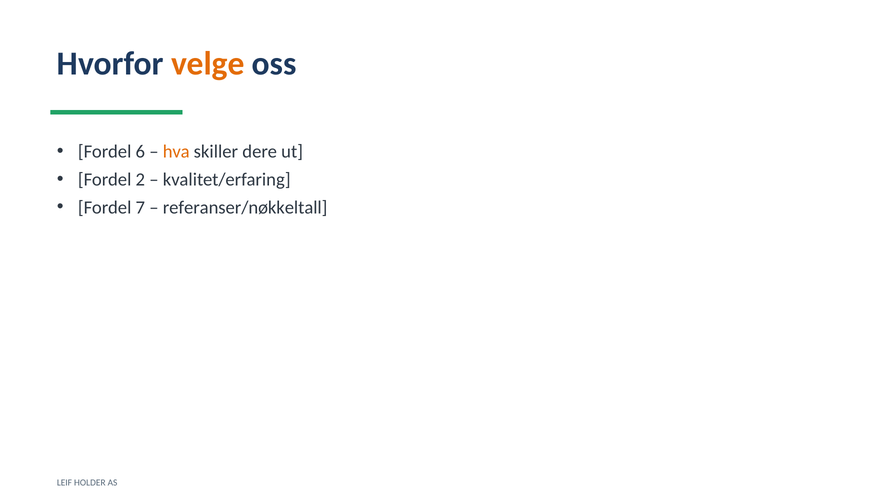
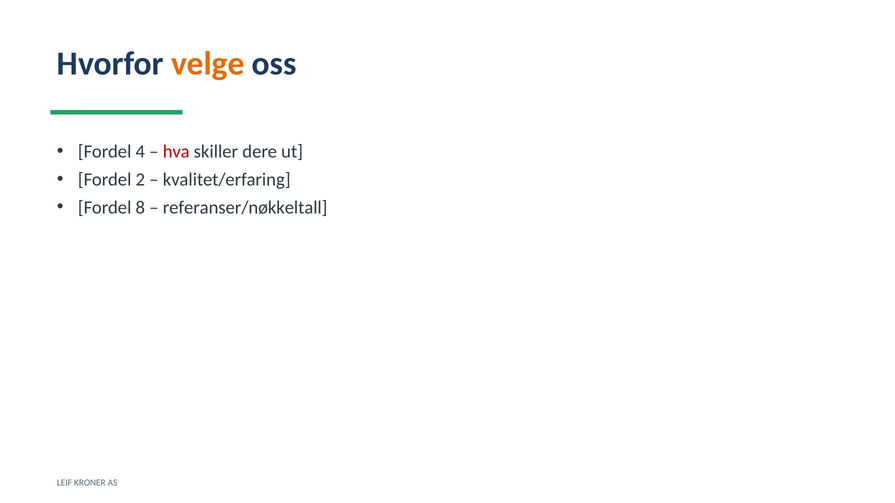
6: 6 -> 4
hva colour: orange -> red
7: 7 -> 8
HOLDER: HOLDER -> KRONER
